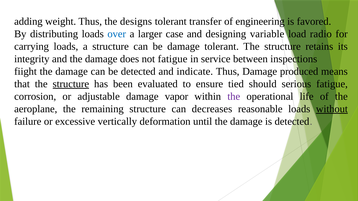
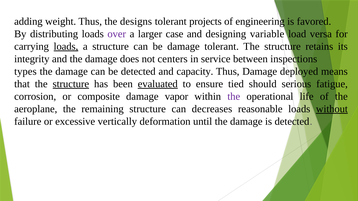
transfer: transfer -> projects
over colour: blue -> purple
radio: radio -> versa
loads at (66, 46) underline: none -> present
not fatigue: fatigue -> centers
fiight: fiight -> types
indicate: indicate -> capacity
produced: produced -> deployed
evaluated underline: none -> present
adjustable: adjustable -> composite
